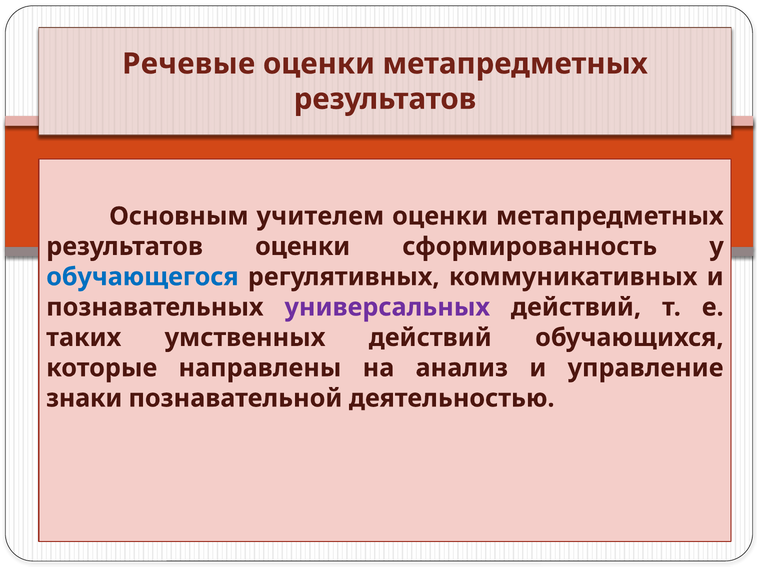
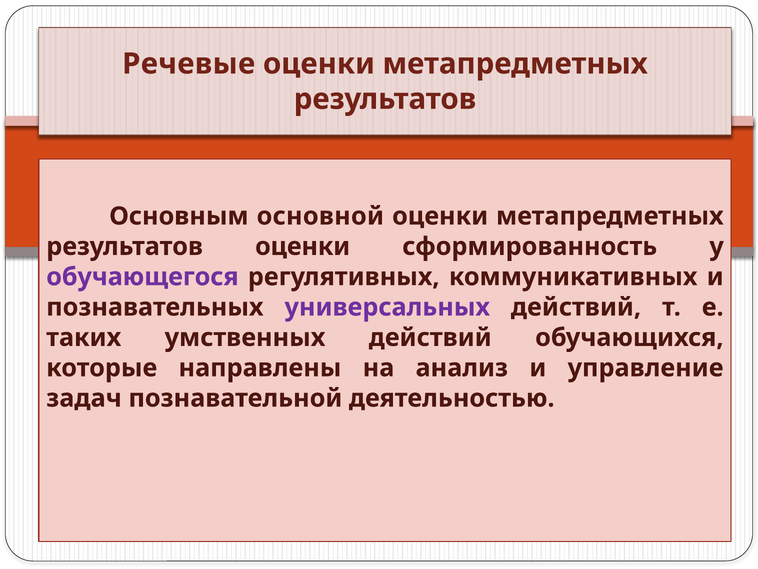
учителем: учителем -> основной
обучающегося colour: blue -> purple
знаки: знаки -> задач
